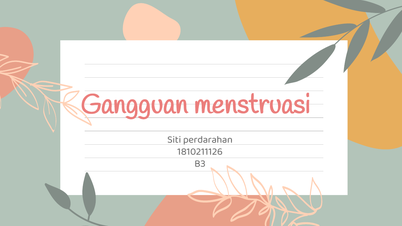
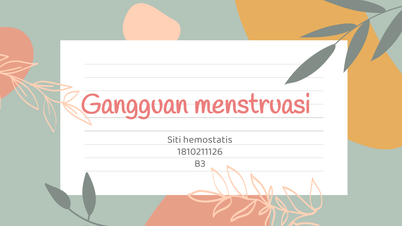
perdarahan: perdarahan -> hemostatis
